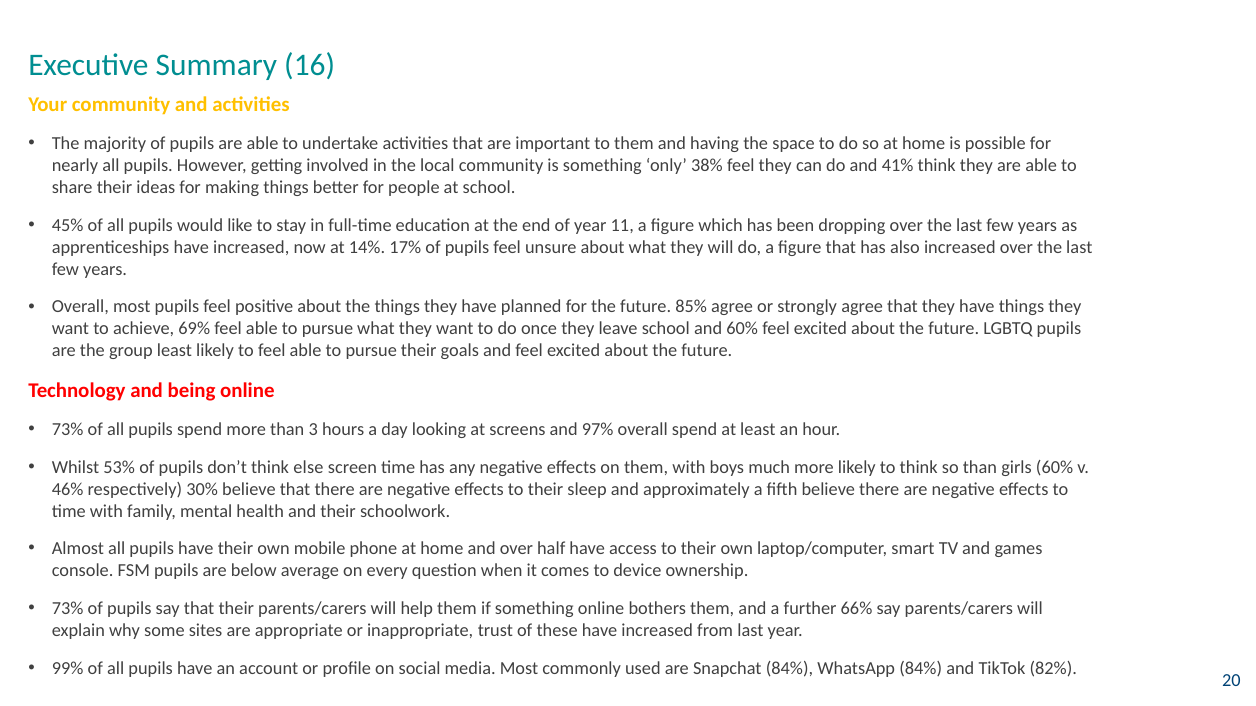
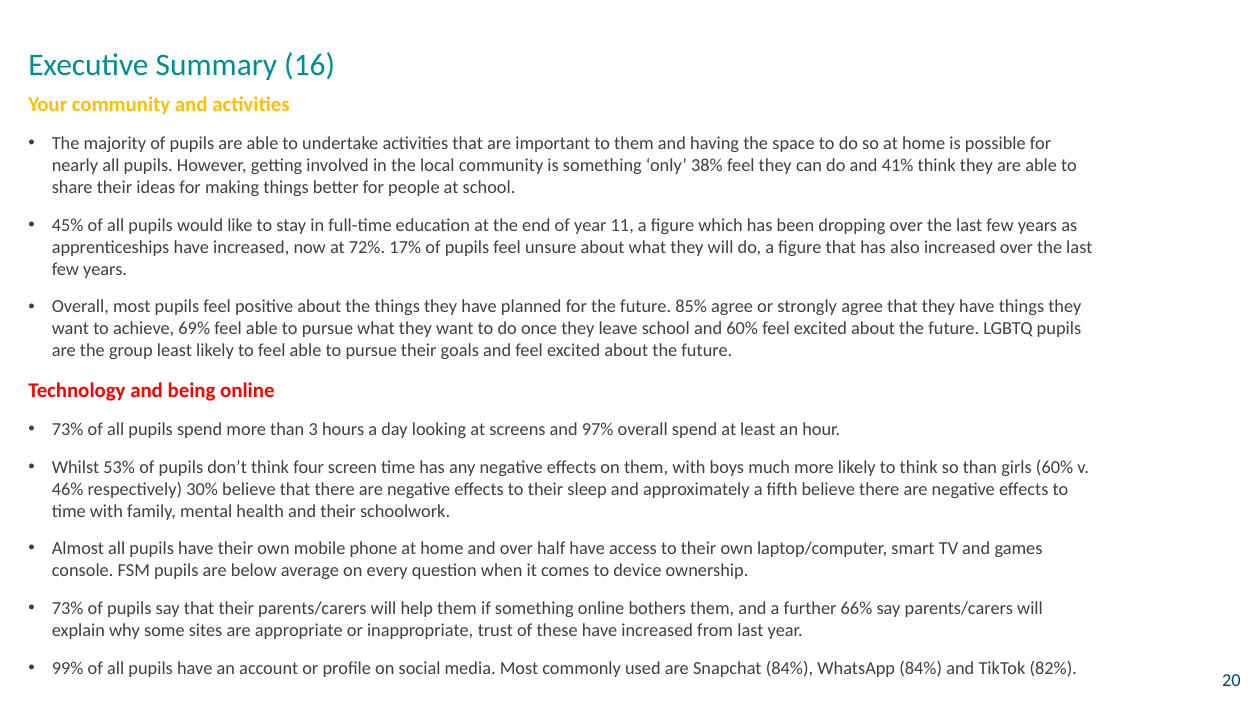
14%: 14% -> 72%
else: else -> four
